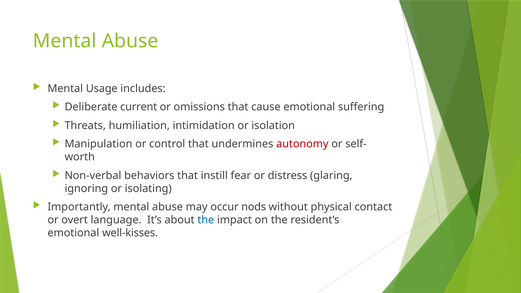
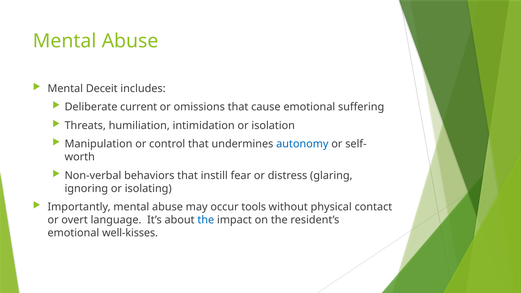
Usage: Usage -> Deceit
autonomy colour: red -> blue
nods: nods -> tools
